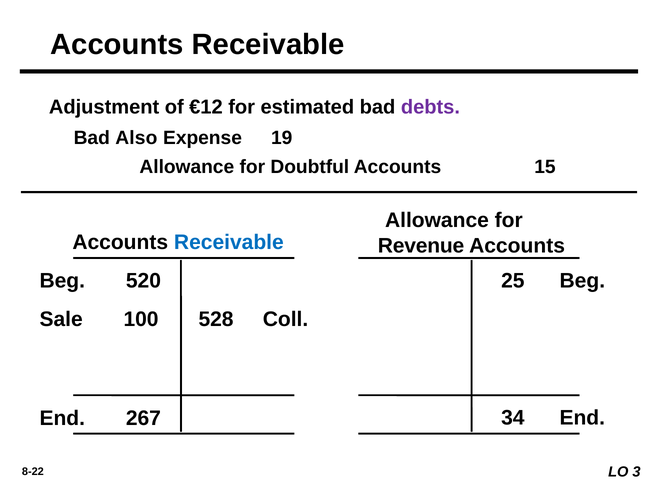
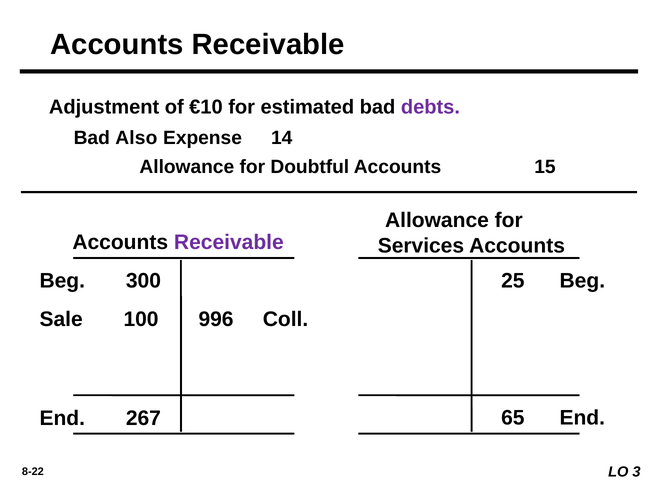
€12: €12 -> €10
19: 19 -> 14
Receivable at (229, 242) colour: blue -> purple
Revenue: Revenue -> Services
520: 520 -> 300
528: 528 -> 996
34: 34 -> 65
